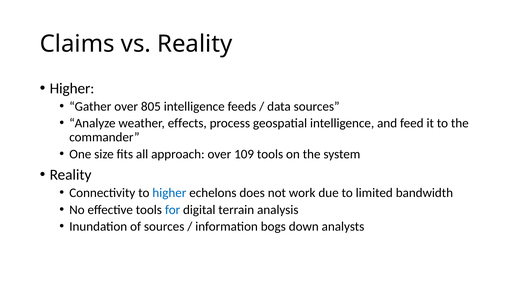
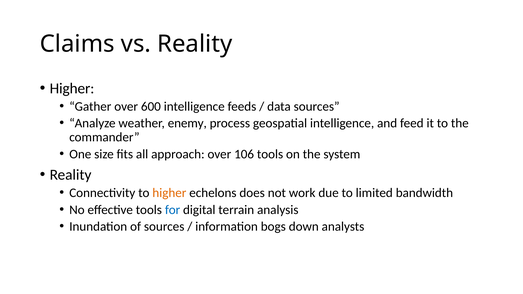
805: 805 -> 600
effects: effects -> enemy
109: 109 -> 106
higher at (169, 193) colour: blue -> orange
